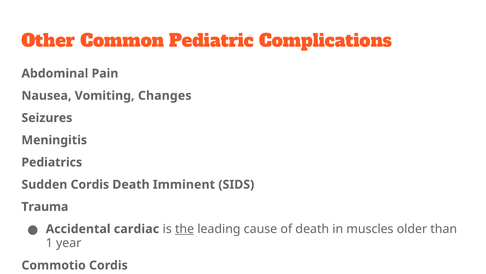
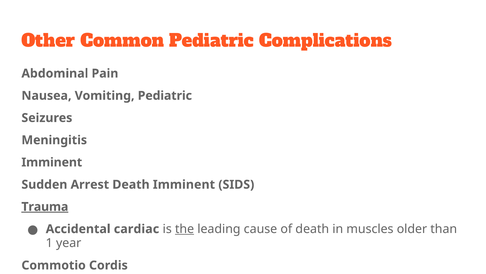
Vomiting Changes: Changes -> Pediatric
Pediatrics at (52, 162): Pediatrics -> Imminent
Sudden Cordis: Cordis -> Arrest
Trauma underline: none -> present
